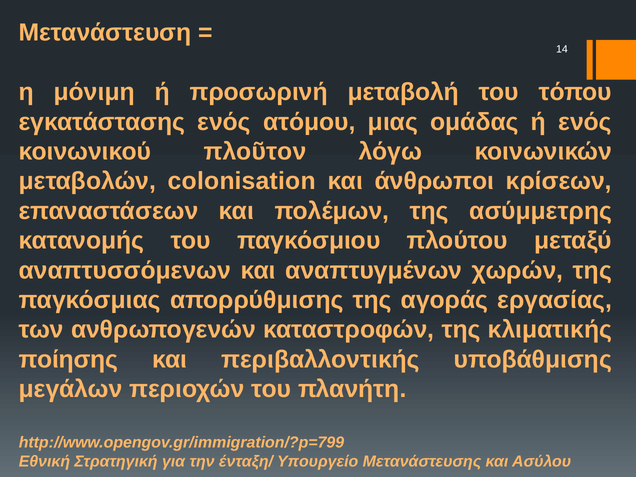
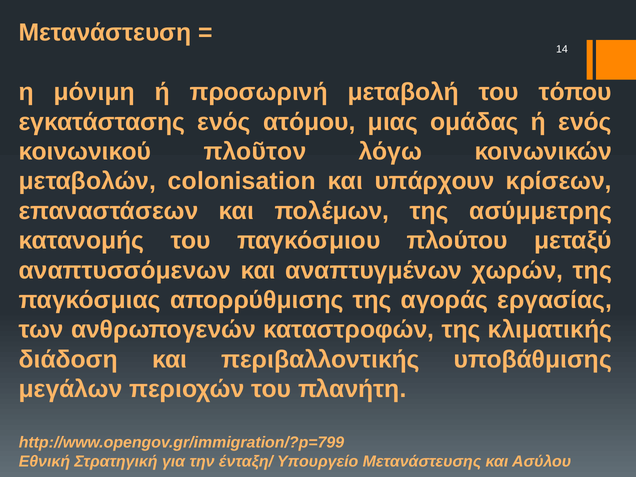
άνθρωποι: άνθρωποι -> υπάρχουν
ποίησης: ποίησης -> διάδοση
